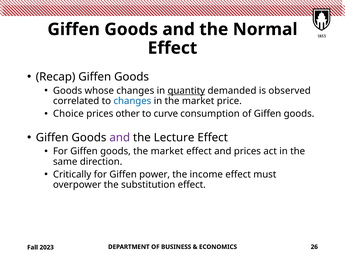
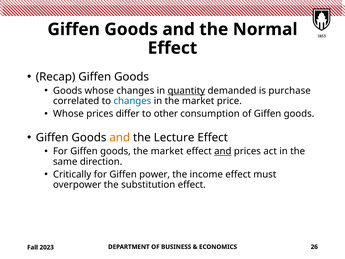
observed: observed -> purchase
Choice at (68, 114): Choice -> Whose
other: other -> differ
curve: curve -> other
and at (120, 137) colour: purple -> orange
and at (223, 151) underline: none -> present
